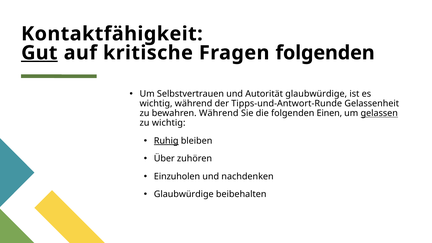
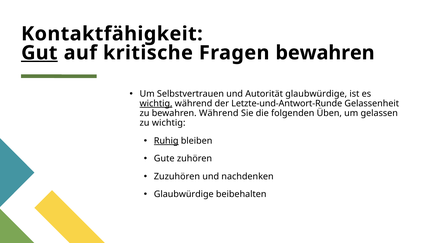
Fragen folgenden: folgenden -> bewahren
wichtig at (156, 104) underline: none -> present
Tipps-und-Antwort-Runde: Tipps-und-Antwort-Runde -> Letzte-und-Antwort-Runde
Einen: Einen -> Üben
gelassen underline: present -> none
Über: Über -> Gute
Einzuholen: Einzuholen -> Zuzuhören
